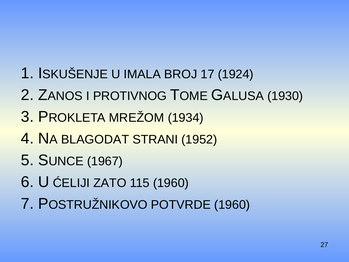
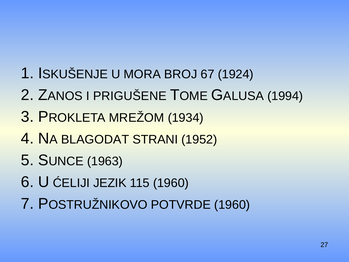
IMALA: IMALA -> MORA
17: 17 -> 67
PROTIVNOG: PROTIVNOG -> PRIGUŠENE
1930: 1930 -> 1994
1967: 1967 -> 1963
ZATO: ZATO -> JEZIK
